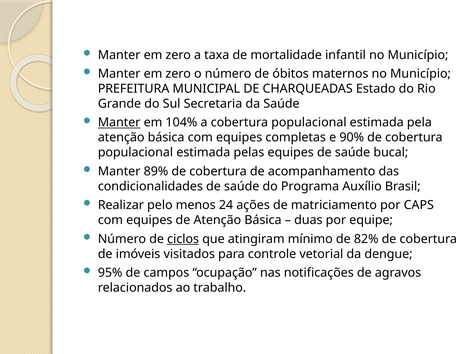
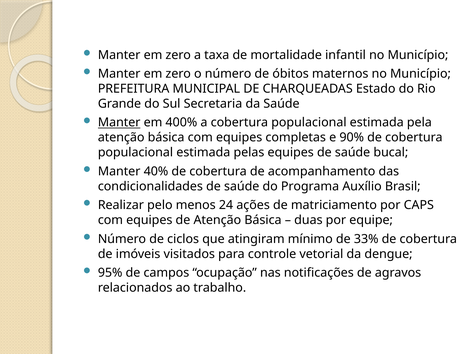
104%: 104% -> 400%
89%: 89% -> 40%
ciclos underline: present -> none
82%: 82% -> 33%
